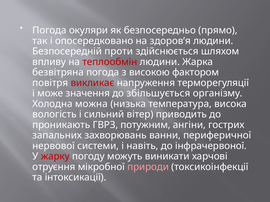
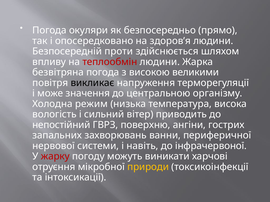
фактором: фактором -> великими
викликає colour: red -> black
збільшується: збільшується -> центральною
можна: можна -> режим
проникають: проникають -> непостійний
потужним: потужним -> поверхню
природи colour: pink -> yellow
